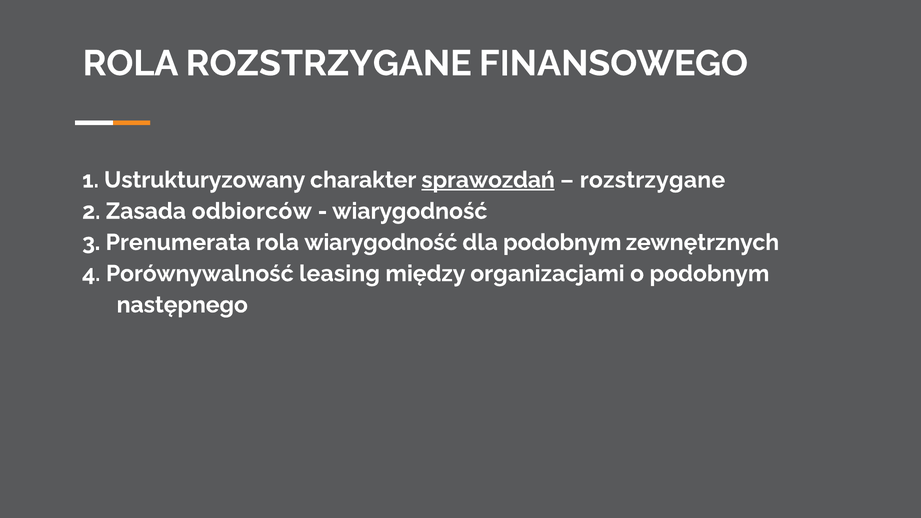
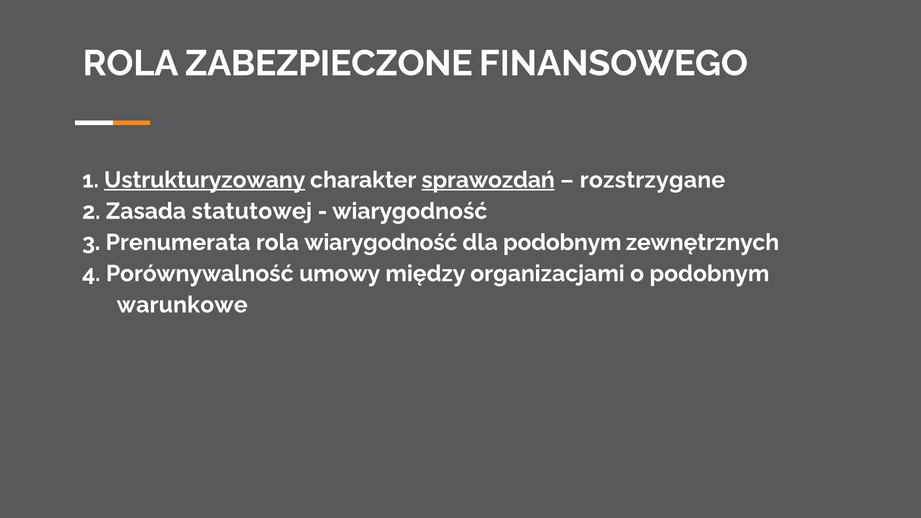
ROLA ROZSTRZYGANE: ROZSTRZYGANE -> ZABEZPIECZONE
Ustrukturyzowany underline: none -> present
odbiorców: odbiorców -> statutowej
leasing: leasing -> umowy
następnego: następnego -> warunkowe
